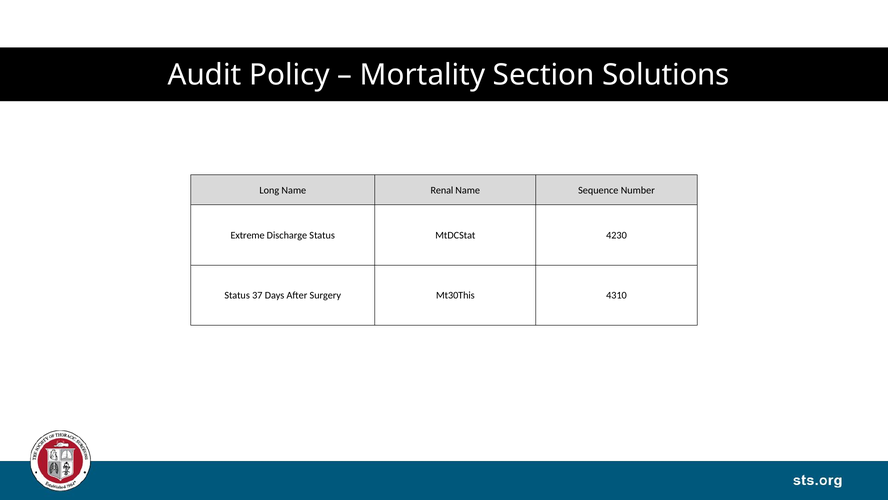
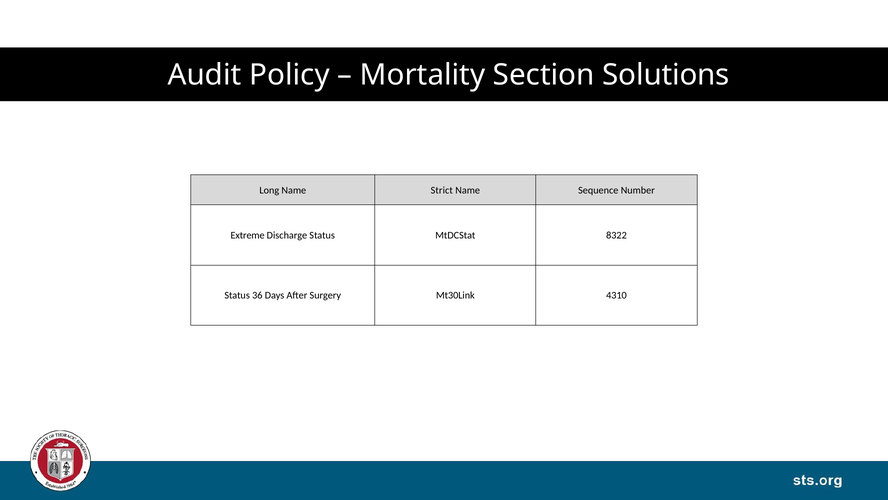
Renal: Renal -> Strict
4230: 4230 -> 8322
37: 37 -> 36
Mt30This: Mt30This -> Mt30Link
